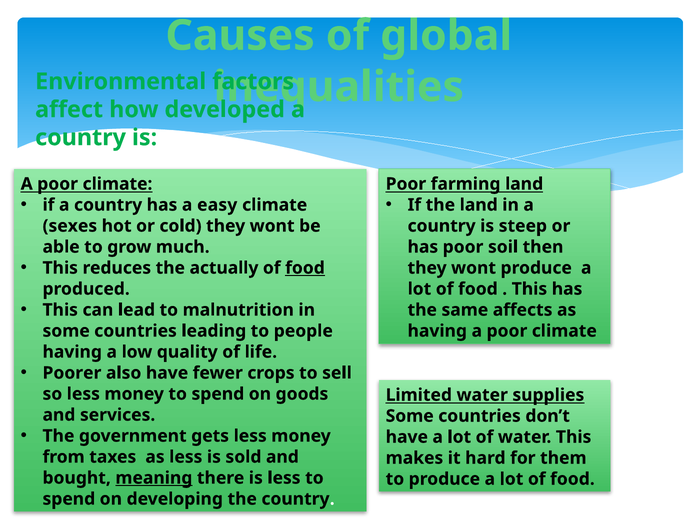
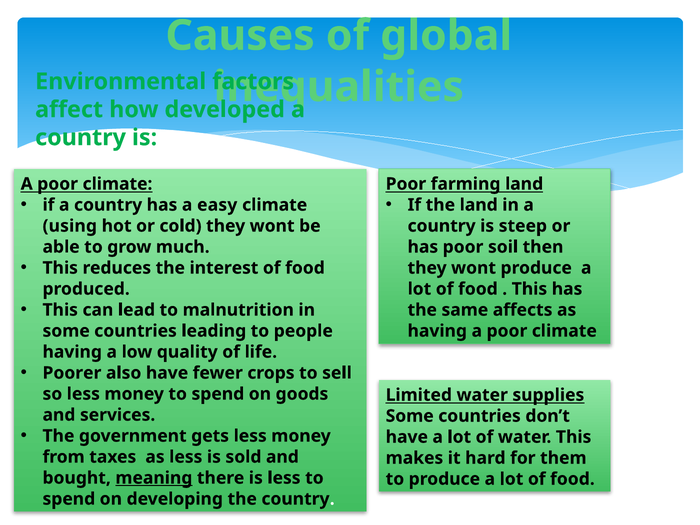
sexes: sexes -> using
actually: actually -> interest
food at (305, 268) underline: present -> none
